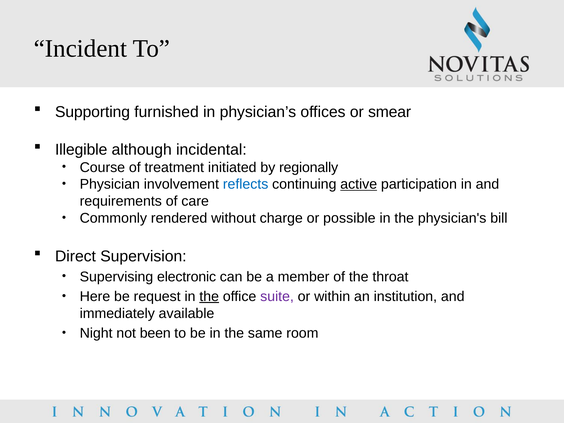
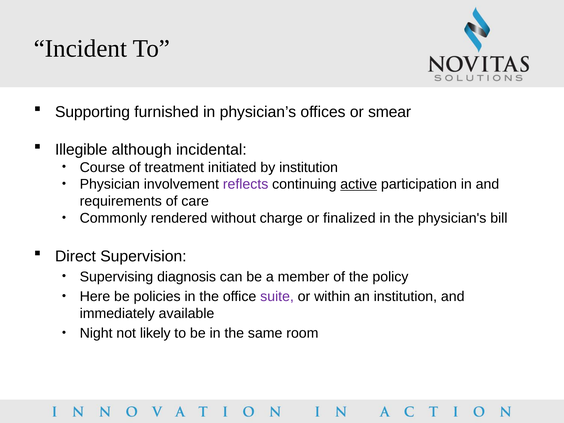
by regionally: regionally -> institution
reflects colour: blue -> purple
possible: possible -> finalized
electronic: electronic -> diagnosis
throat: throat -> policy
request: request -> policies
the at (209, 296) underline: present -> none
been: been -> likely
